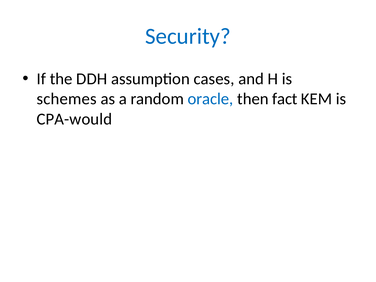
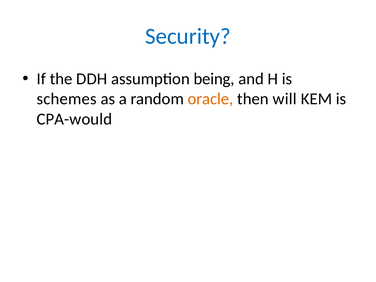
cases: cases -> being
oracle colour: blue -> orange
fact: fact -> will
